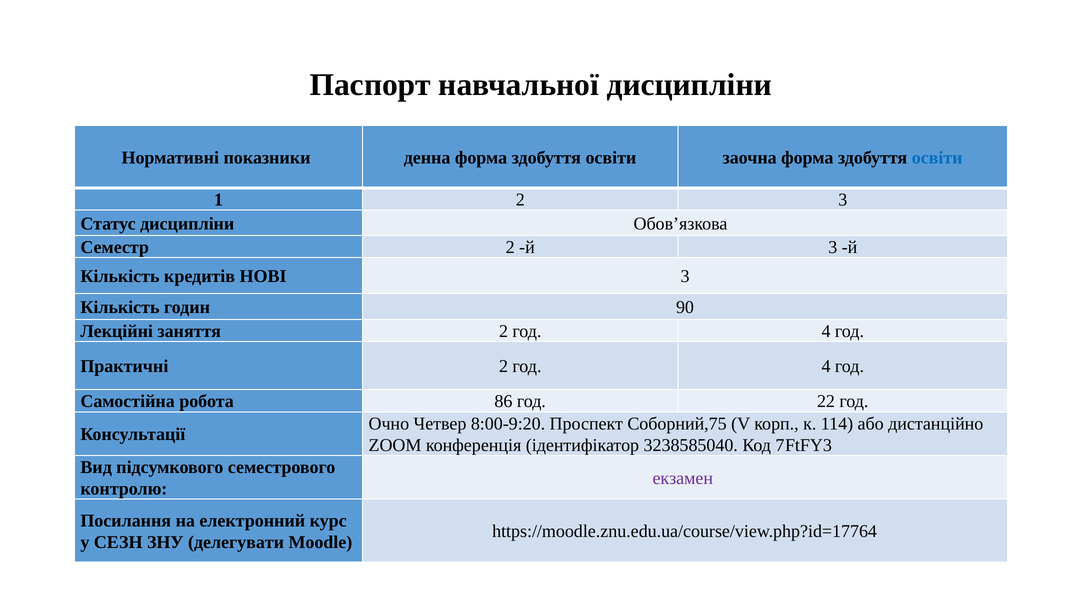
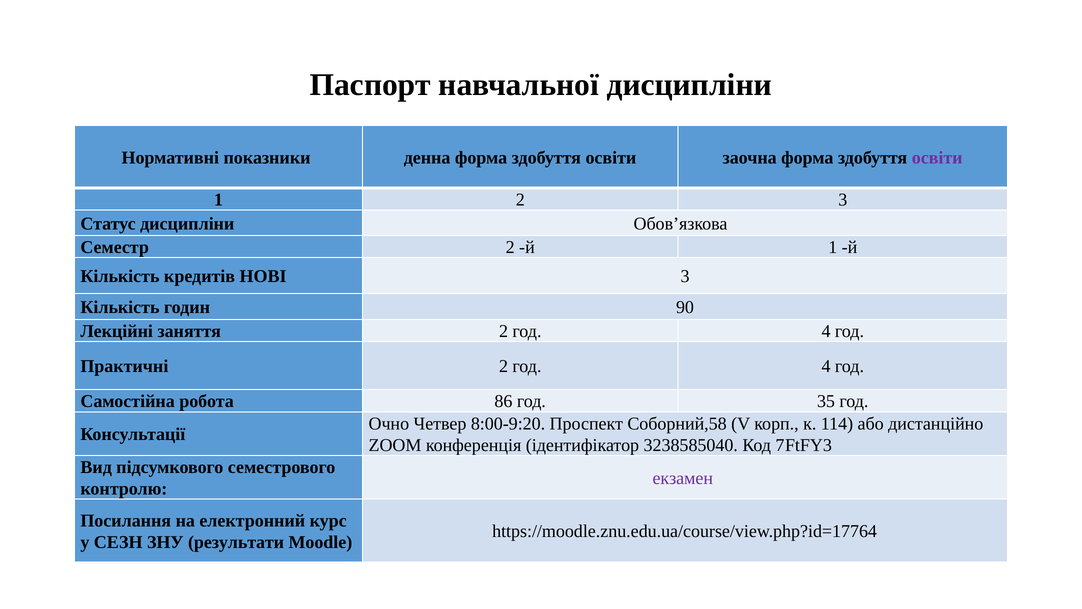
освіти at (937, 157) colour: blue -> purple
й 3: 3 -> 1
22: 22 -> 35
Соборний,75: Соборний,75 -> Соборний,58
делегувати: делегувати -> результати
